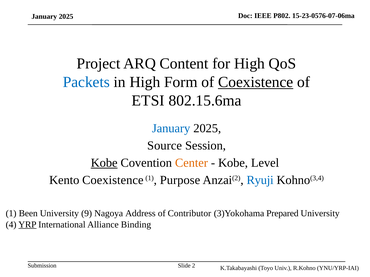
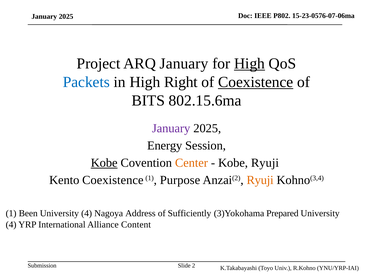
ARQ Content: Content -> January
High at (250, 64) underline: none -> present
Form: Form -> Right
ETSI: ETSI -> BITS
January at (171, 128) colour: blue -> purple
Source: Source -> Energy
Kobe Level: Level -> Ryuji
Ryuji at (260, 180) colour: blue -> orange
9 at (87, 214): 9 -> 4
Contributor: Contributor -> Sufficiently
YRP underline: present -> none
Binding: Binding -> Content
